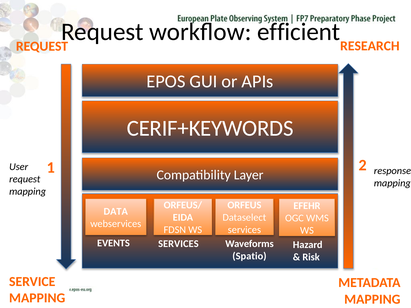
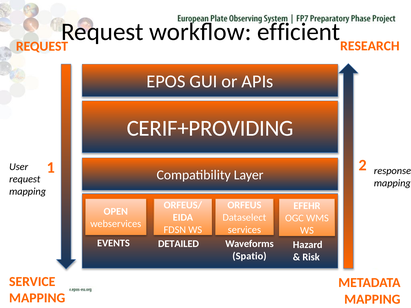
CERIF+KEYWORDS: CERIF+KEYWORDS -> CERIF+PROVIDING
DATA: DATA -> OPEN
SERVICES at (178, 244): SERVICES -> DETAILED
